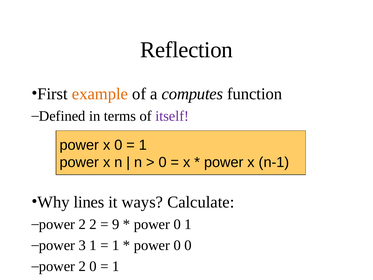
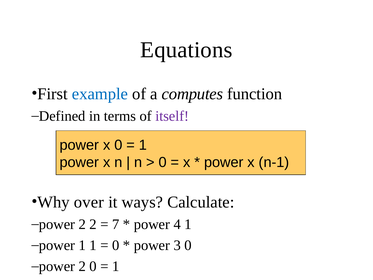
Reflection: Reflection -> Equations
example colour: orange -> blue
lines: lines -> over
9: 9 -> 7
0 at (177, 224): 0 -> 4
power 3: 3 -> 1
1 at (116, 245): 1 -> 0
0 at (177, 245): 0 -> 3
